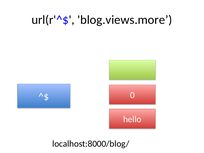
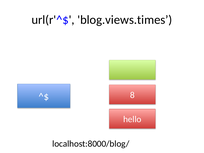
blog.views.more: blog.views.more -> blog.views.times
0: 0 -> 8
